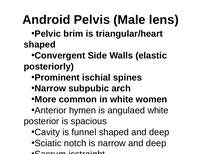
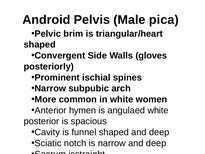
lens: lens -> pica
elastic: elastic -> gloves
